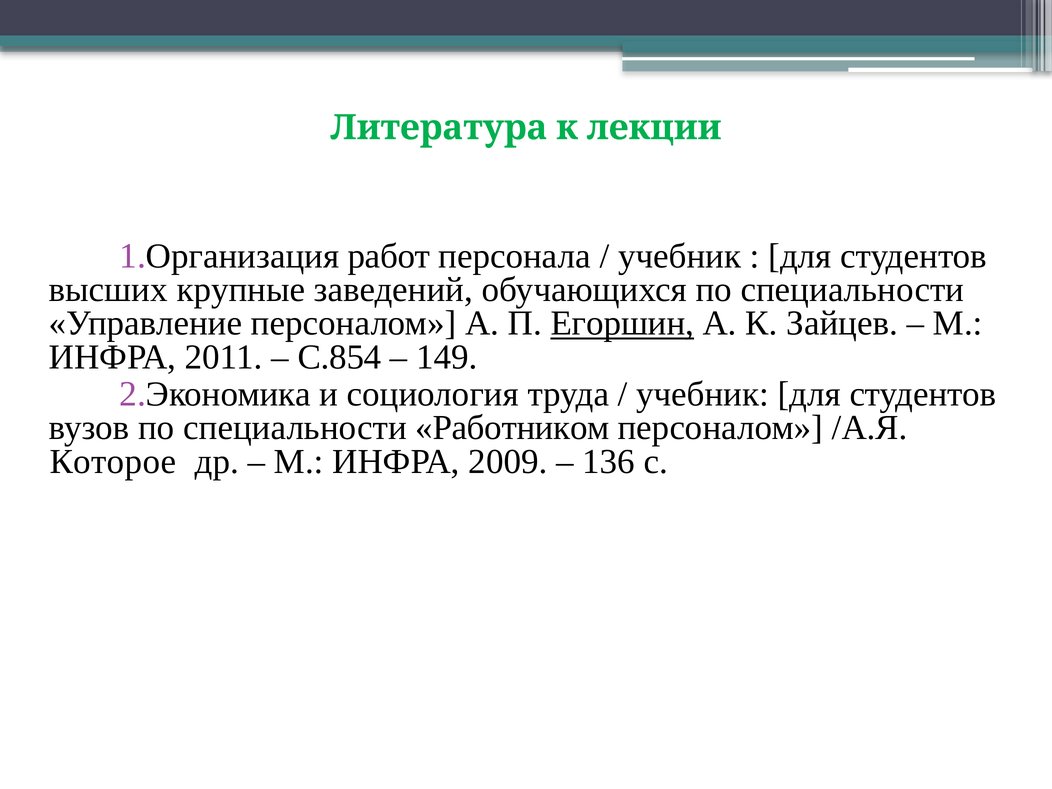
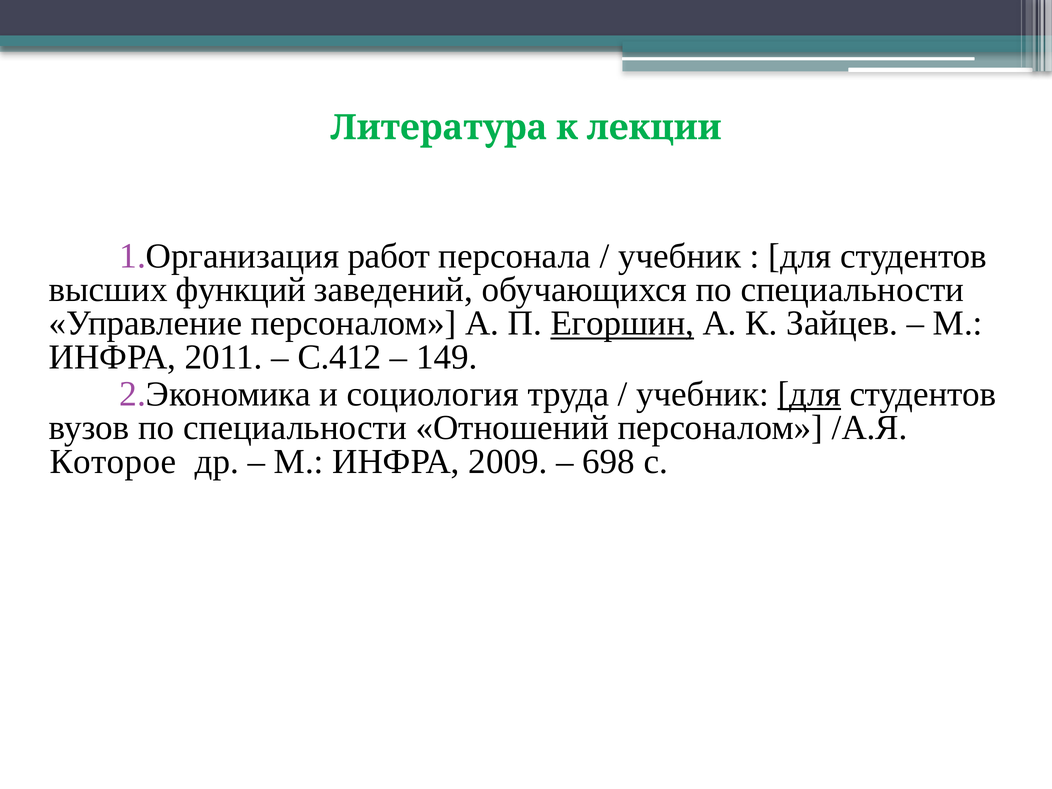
крупные: крупные -> функций
С.854: С.854 -> С.412
для at (809, 394) underline: none -> present
Работником: Работником -> Отношений
136: 136 -> 698
